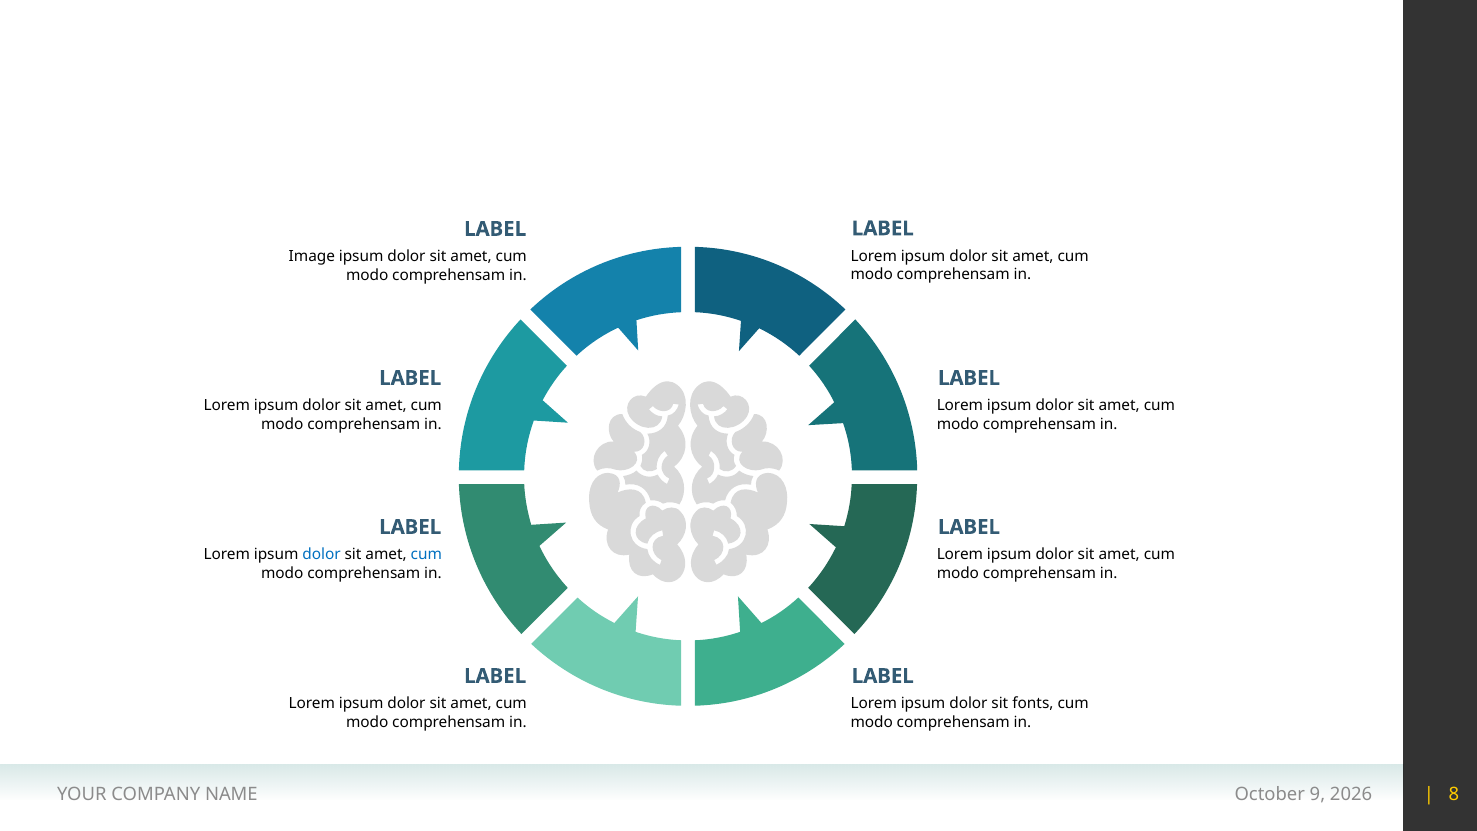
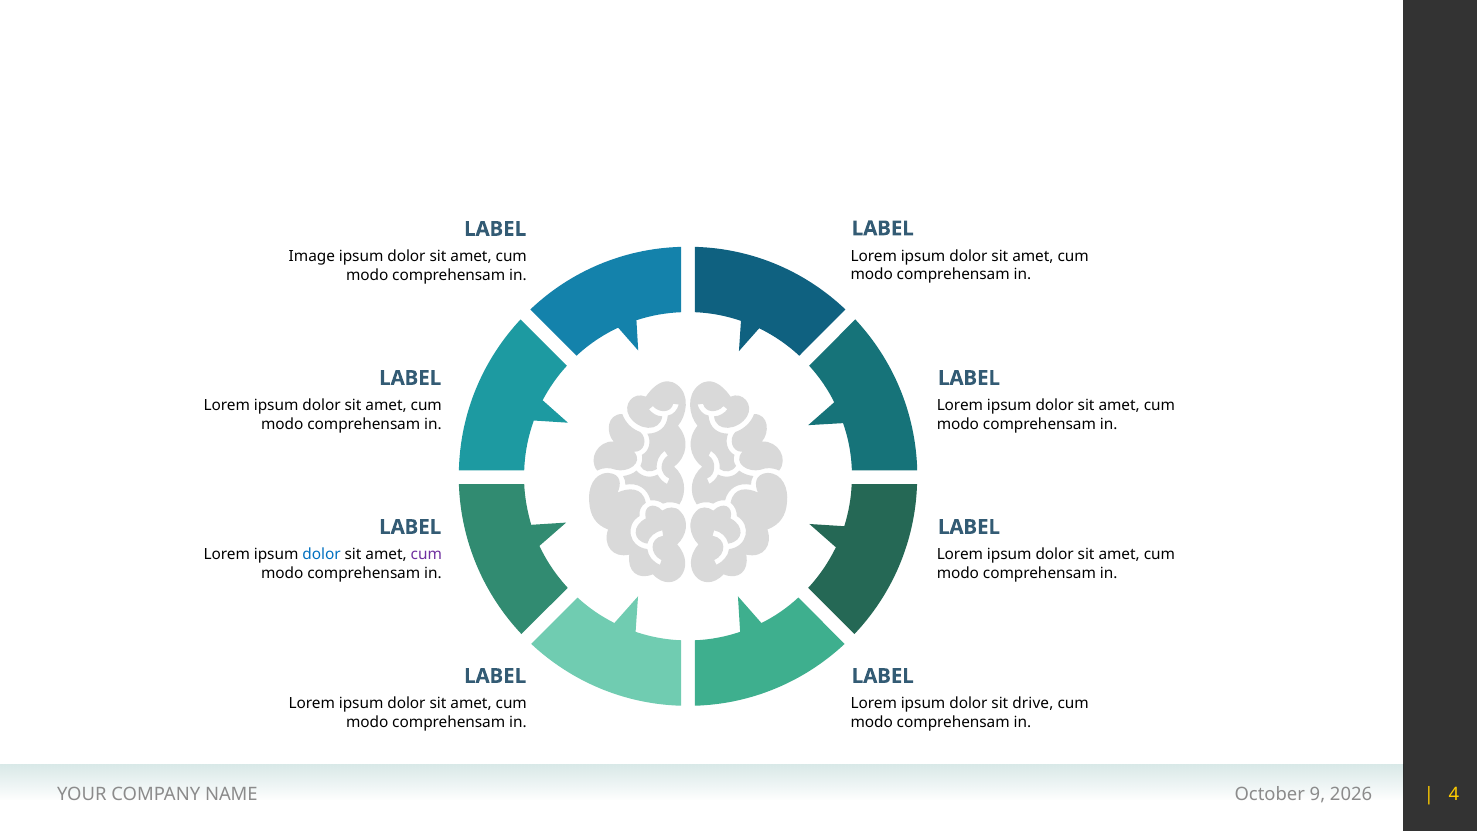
cum at (426, 555) colour: blue -> purple
fonts: fonts -> drive
8: 8 -> 4
